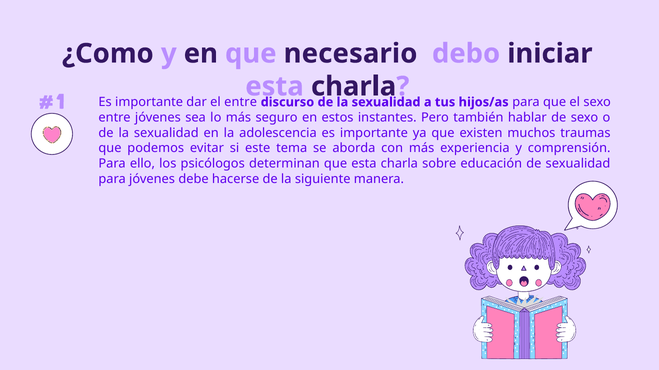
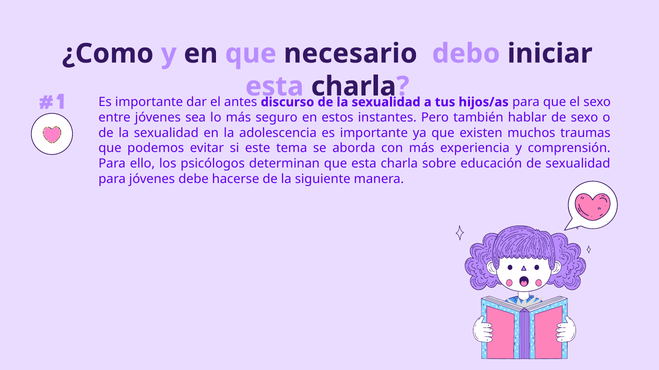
el entre: entre -> antes
